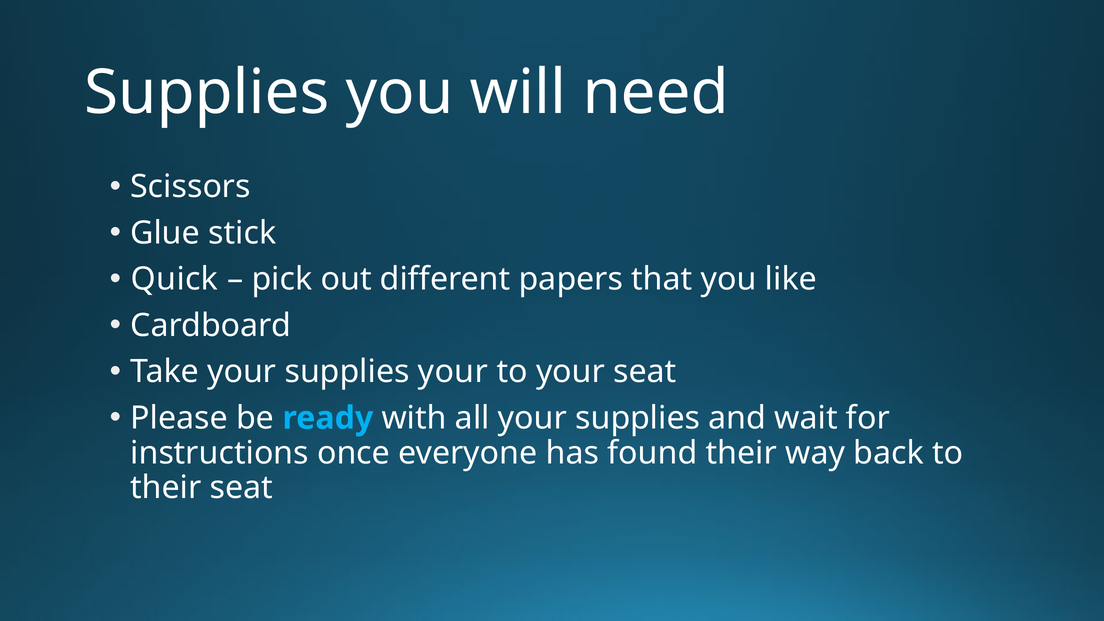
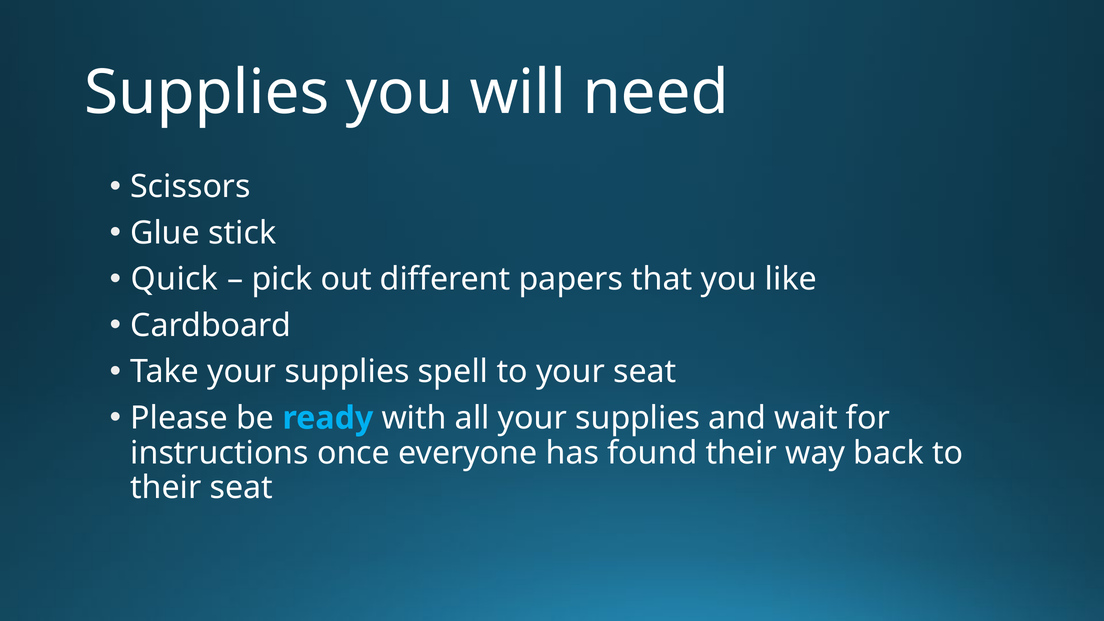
supplies your: your -> spell
